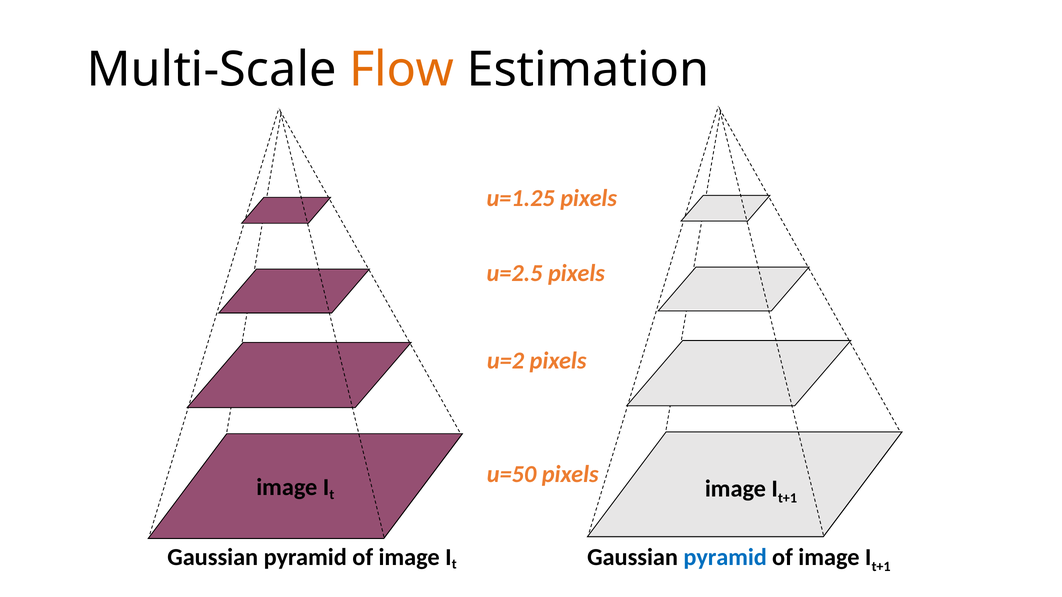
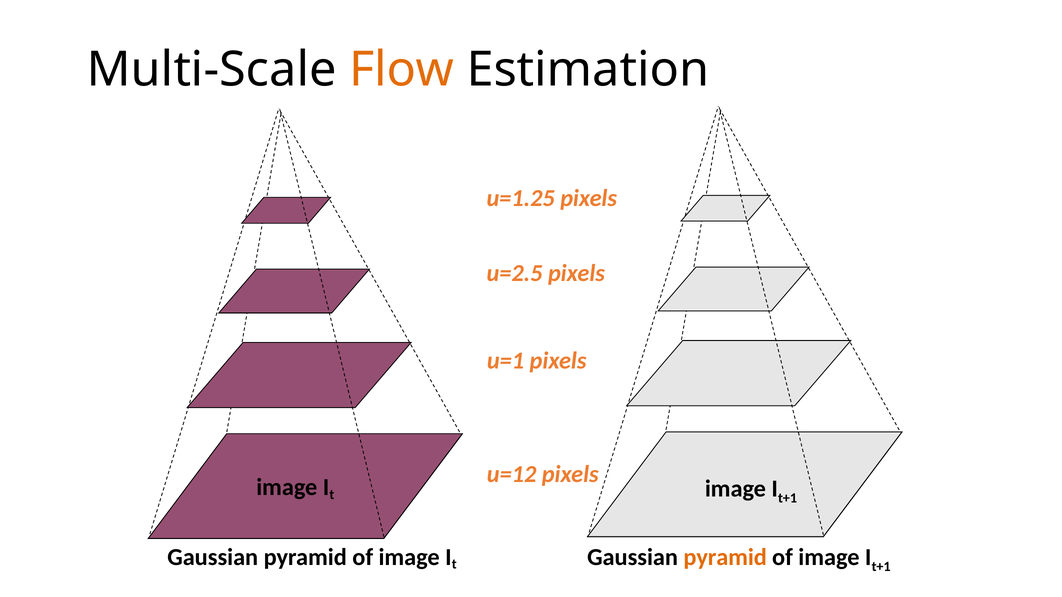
u=2: u=2 -> u=1
u=50: u=50 -> u=12
pyramid at (725, 558) colour: blue -> orange
